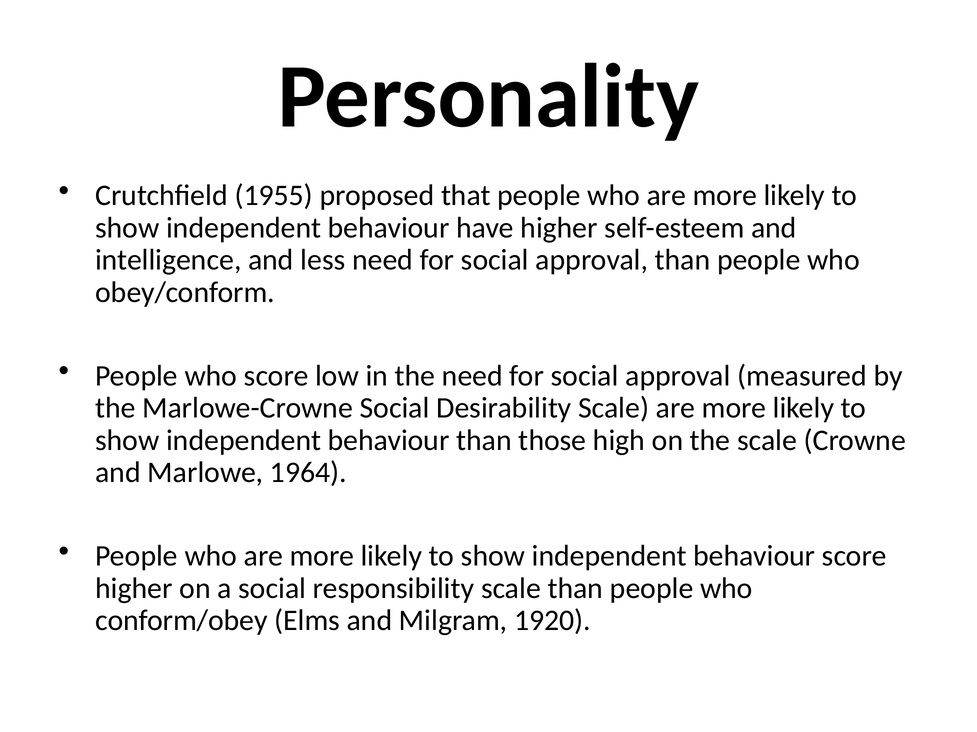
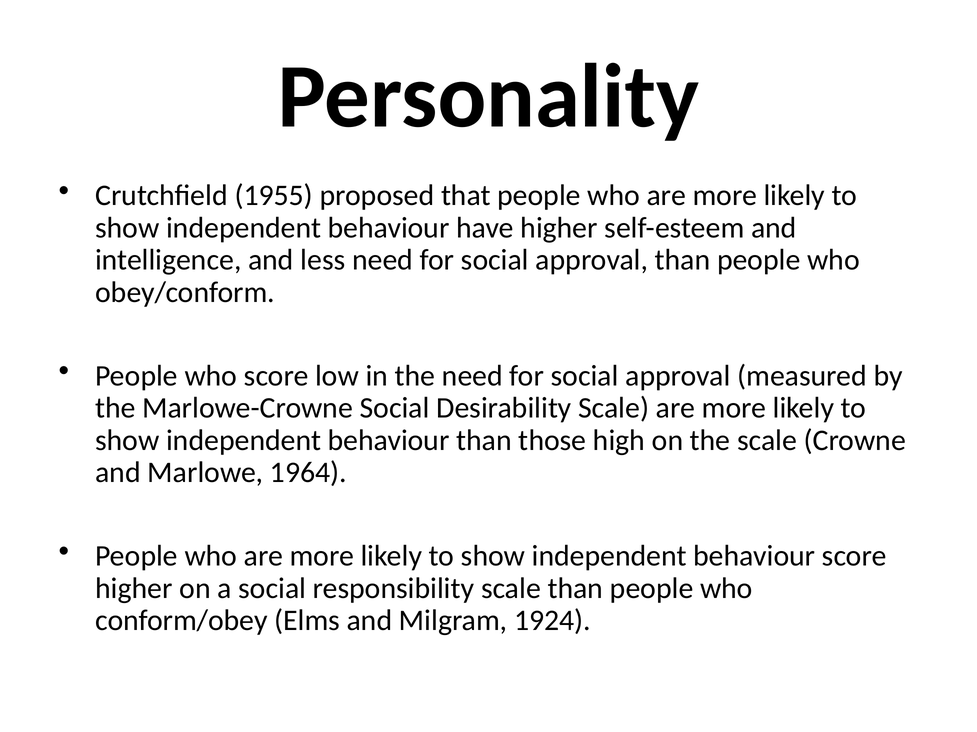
1920: 1920 -> 1924
